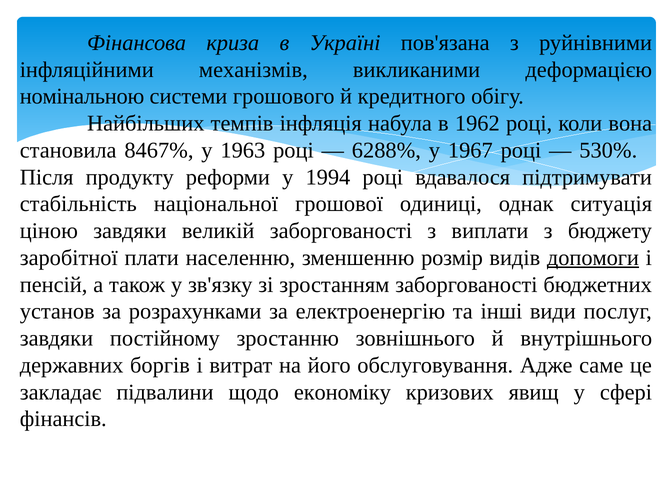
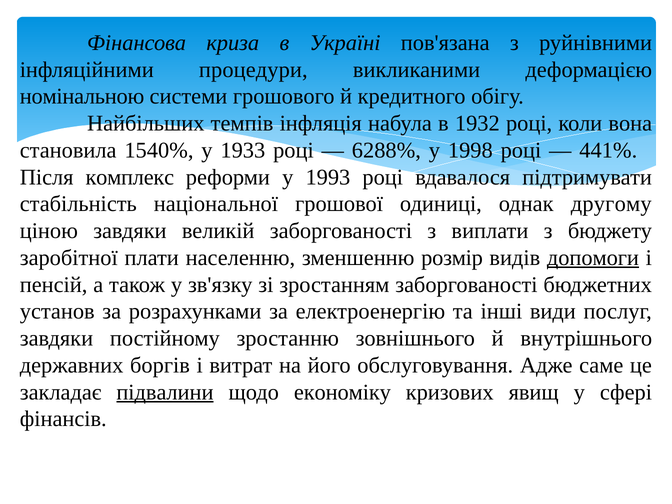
механізмів: механізмів -> процедури
1962: 1962 -> 1932
8467%: 8467% -> 1540%
1963: 1963 -> 1933
1967: 1967 -> 1998
530%: 530% -> 441%
продукту: продукту -> комплекс
1994: 1994 -> 1993
ситуація: ситуація -> другому
підвалини underline: none -> present
